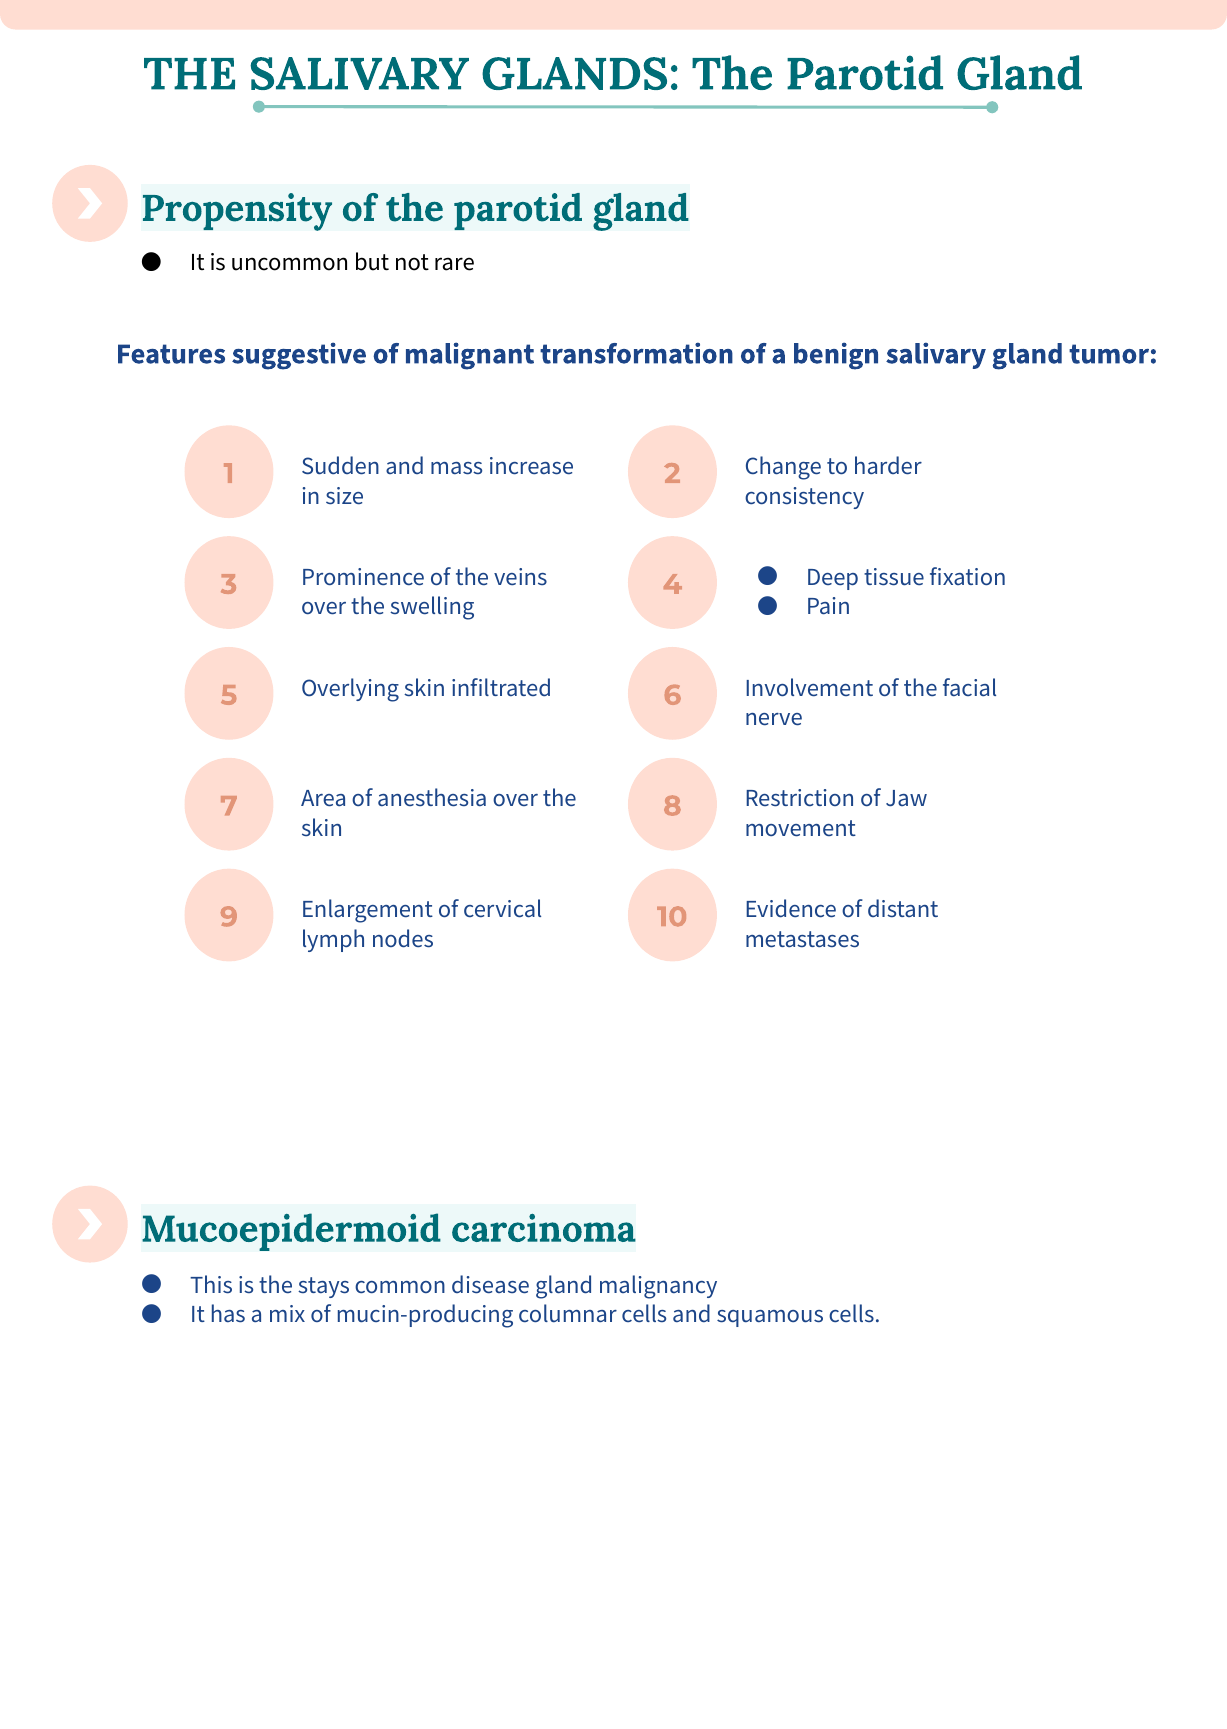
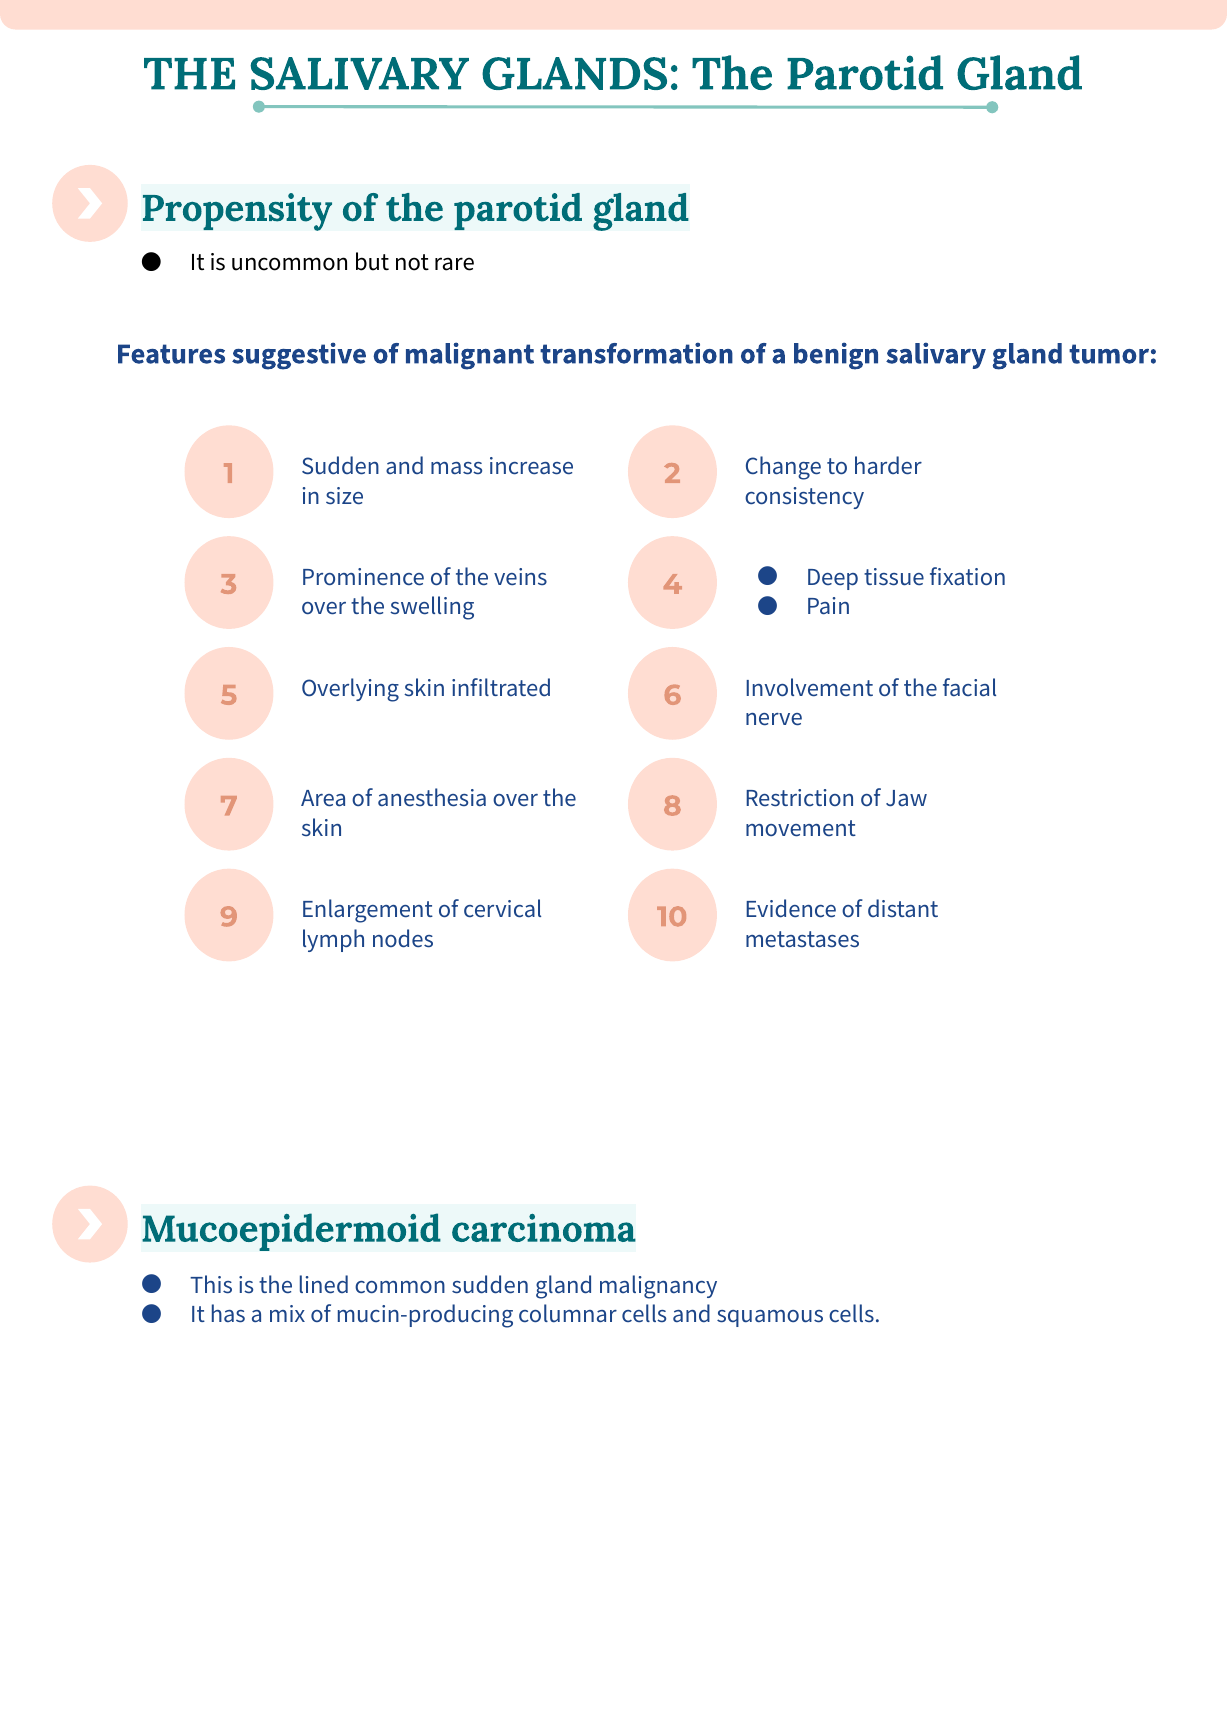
stays: stays -> lined
common disease: disease -> sudden
